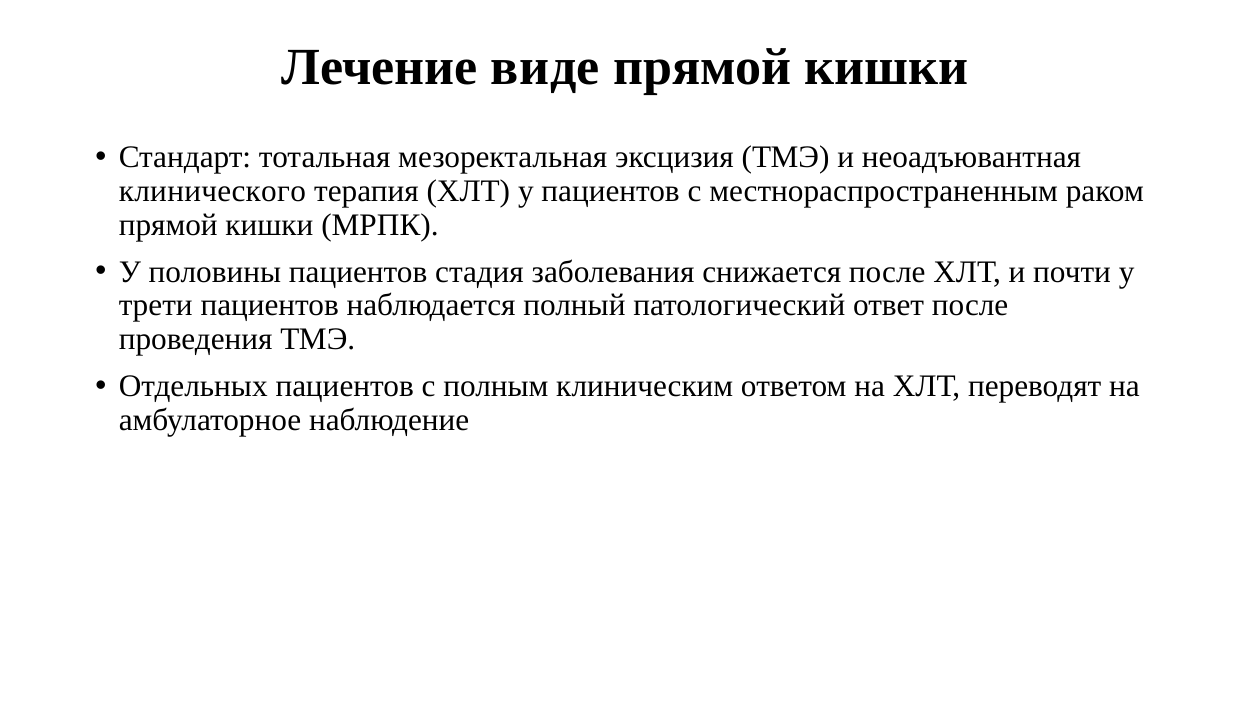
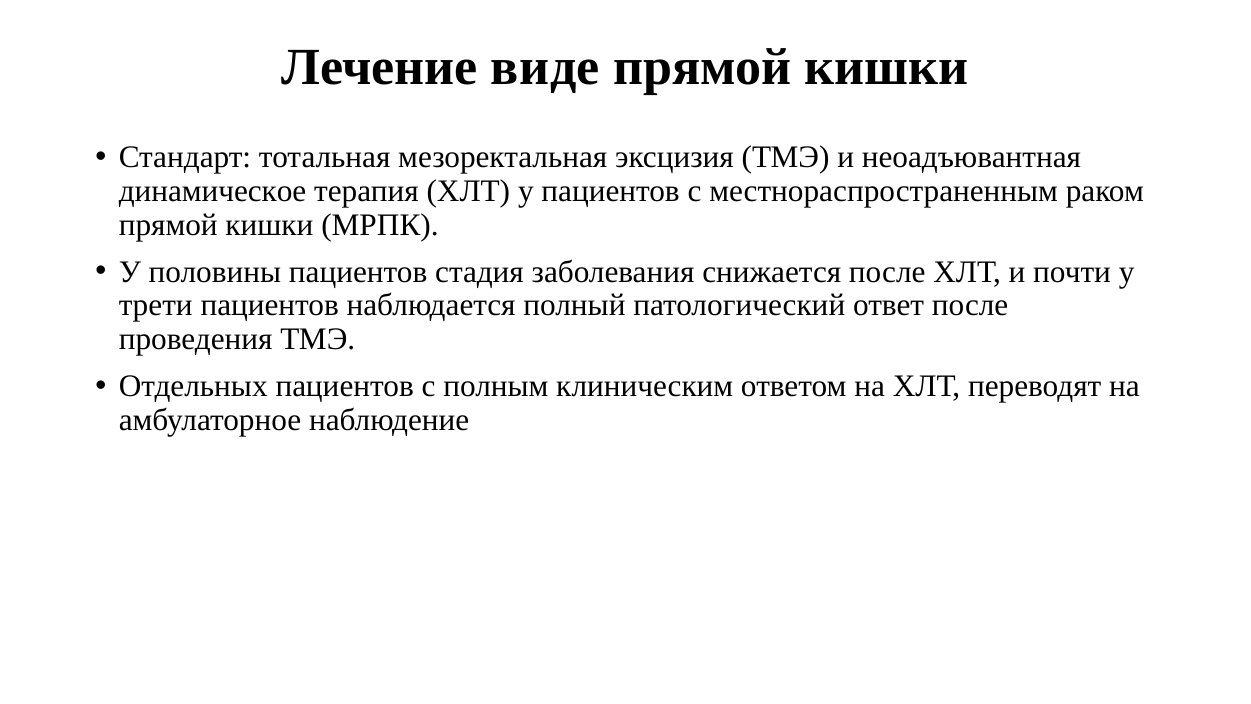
клинического: клинического -> динамическое
